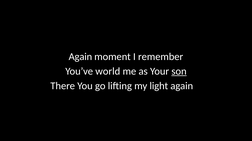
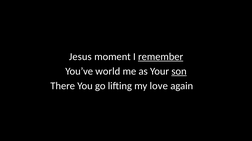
Again at (80, 57): Again -> Jesus
remember underline: none -> present
light: light -> love
